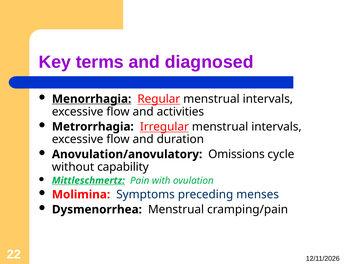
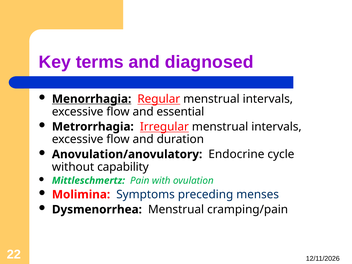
activities: activities -> essential
Omissions: Omissions -> Endocrine
Mittleschmertz underline: present -> none
